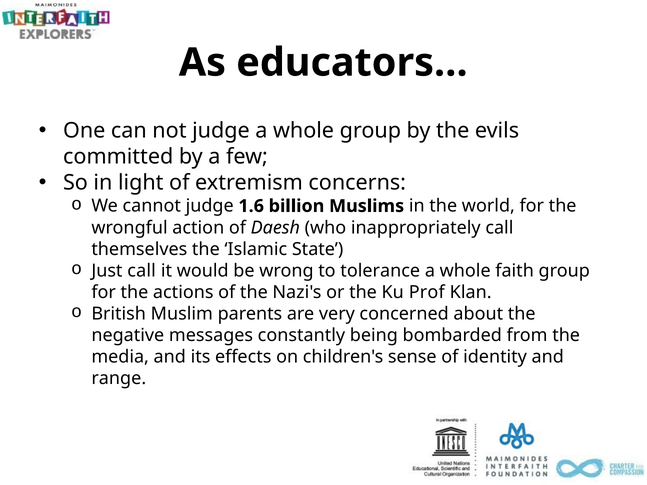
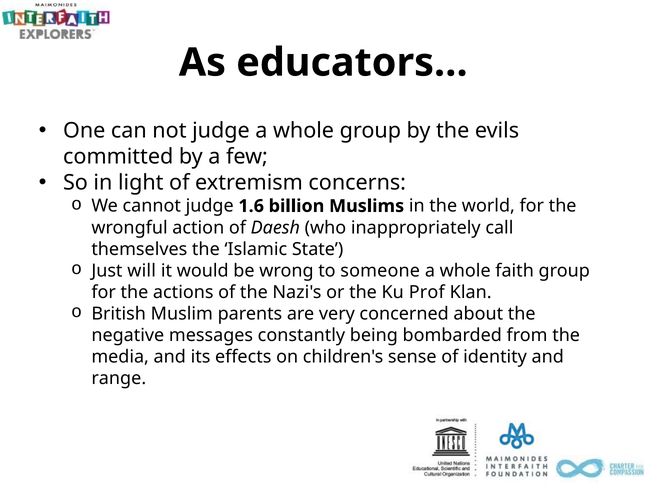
Just call: call -> will
tolerance: tolerance -> someone
